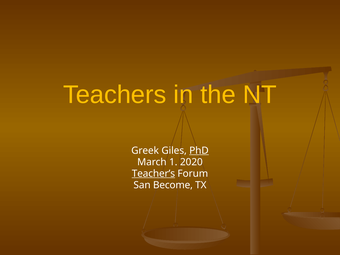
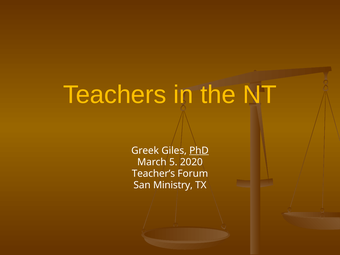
1: 1 -> 5
Teacher’s underline: present -> none
Become: Become -> Ministry
